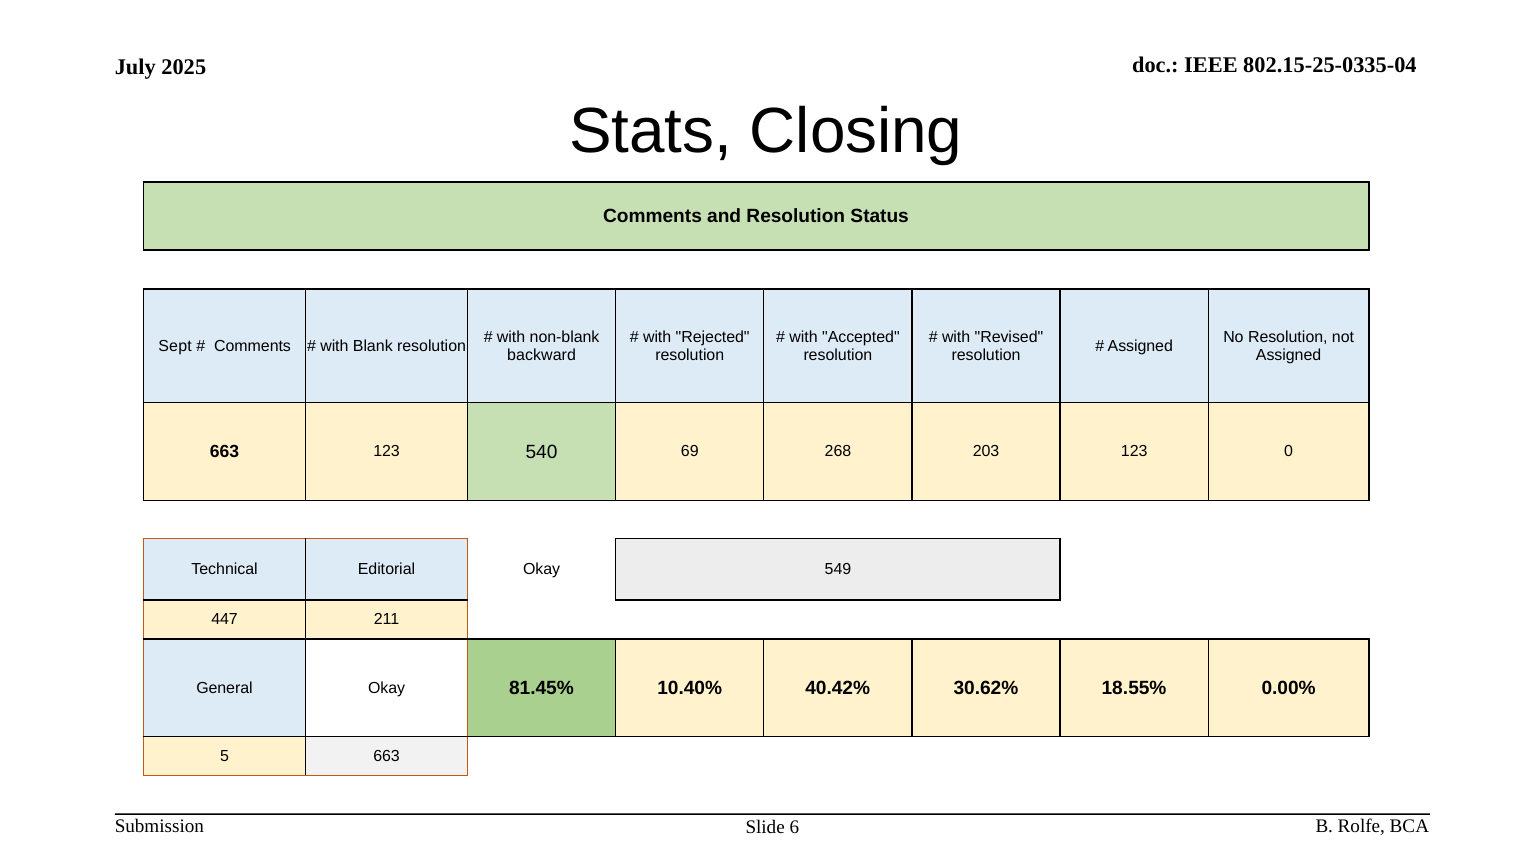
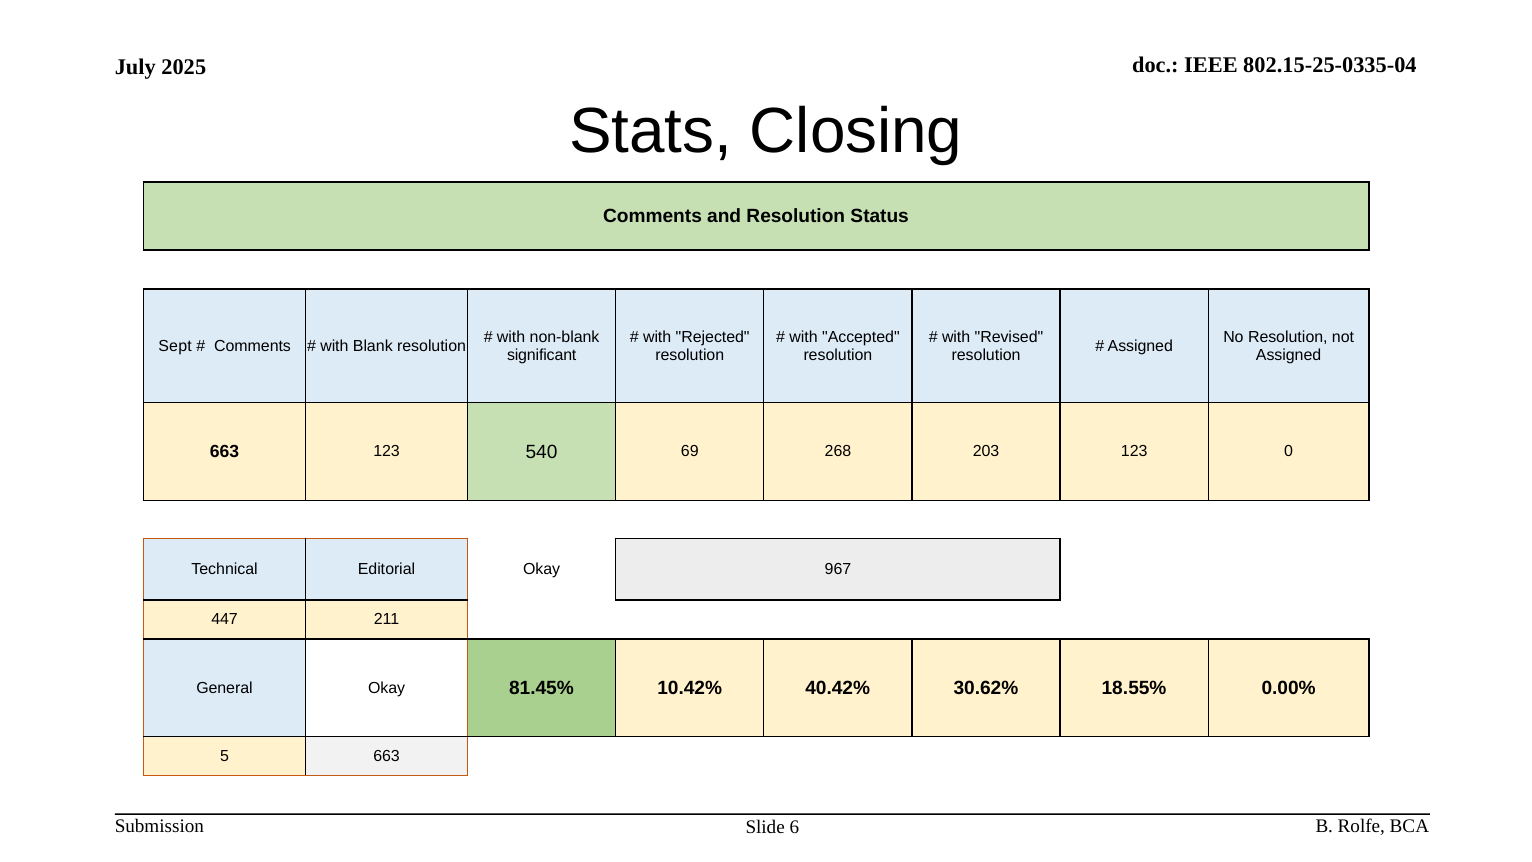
backward: backward -> significant
549: 549 -> 967
10.40%: 10.40% -> 10.42%
